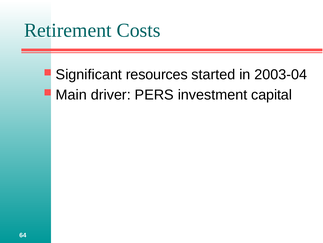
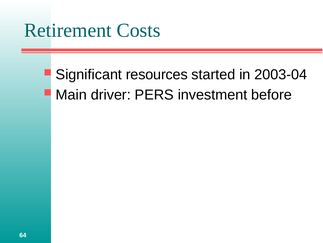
capital: capital -> before
